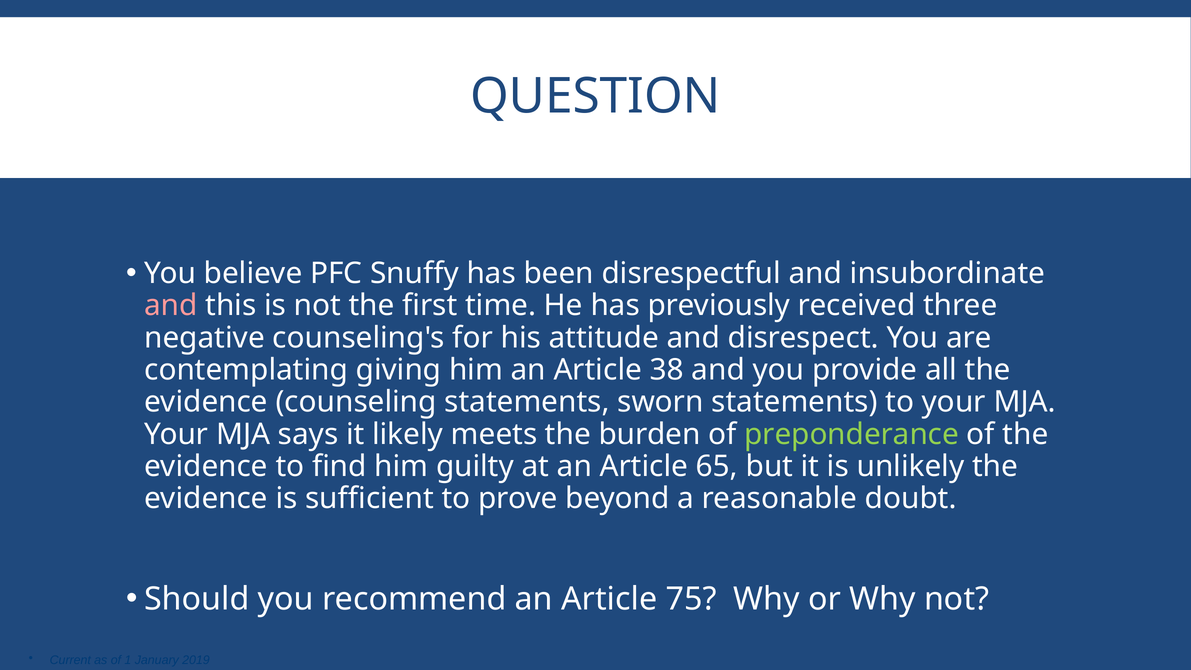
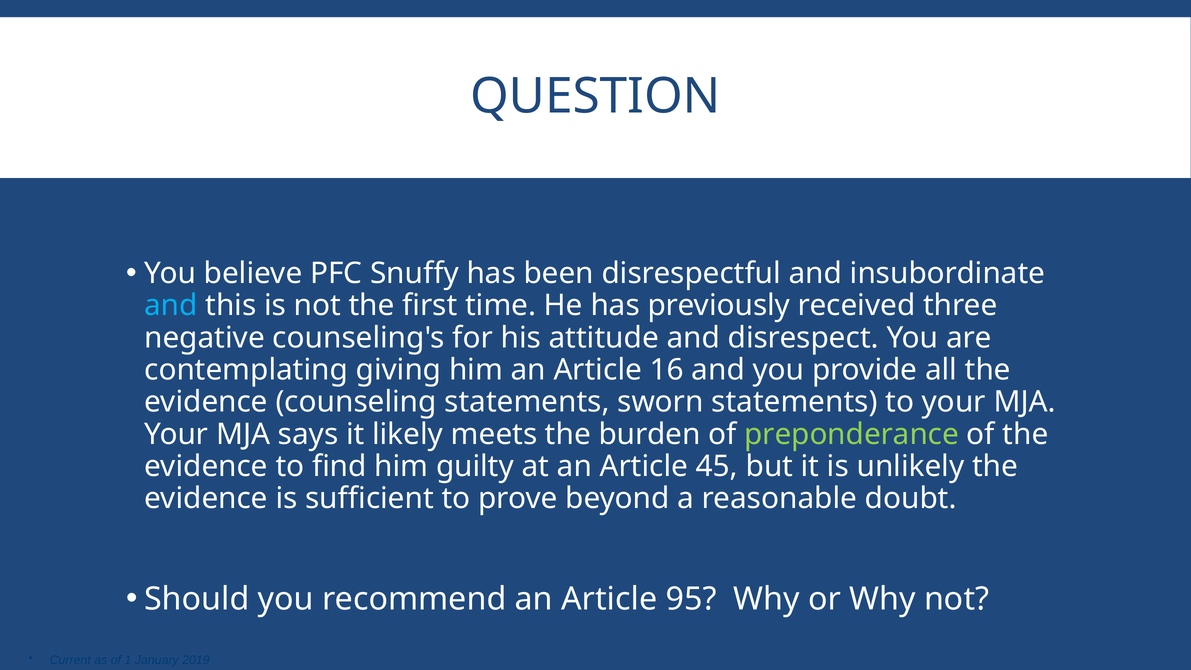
and at (171, 306) colour: pink -> light blue
38: 38 -> 16
65: 65 -> 45
75: 75 -> 95
